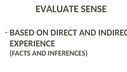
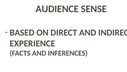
EVALUATE: EVALUATE -> AUDIENCE
